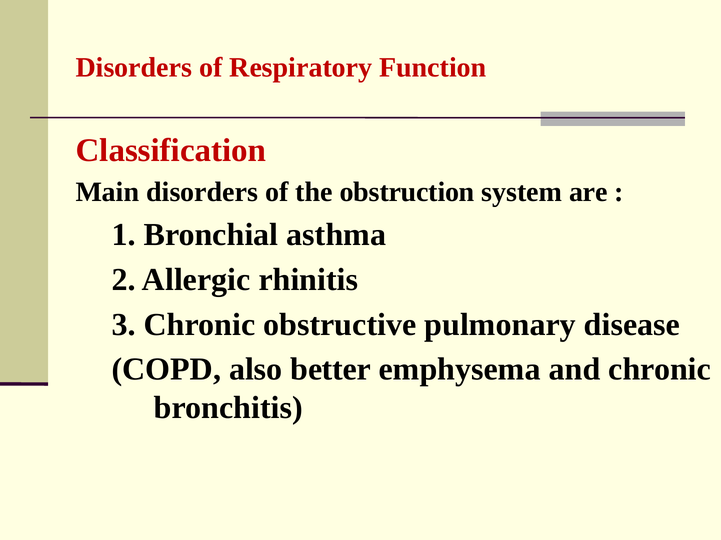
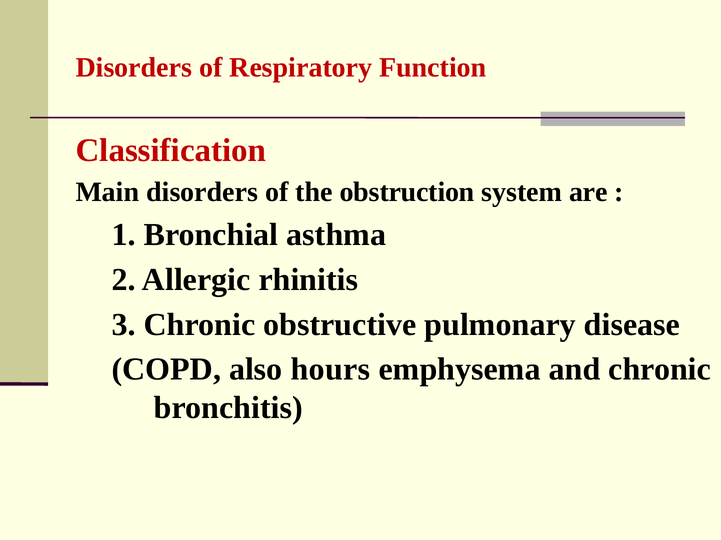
better: better -> hours
